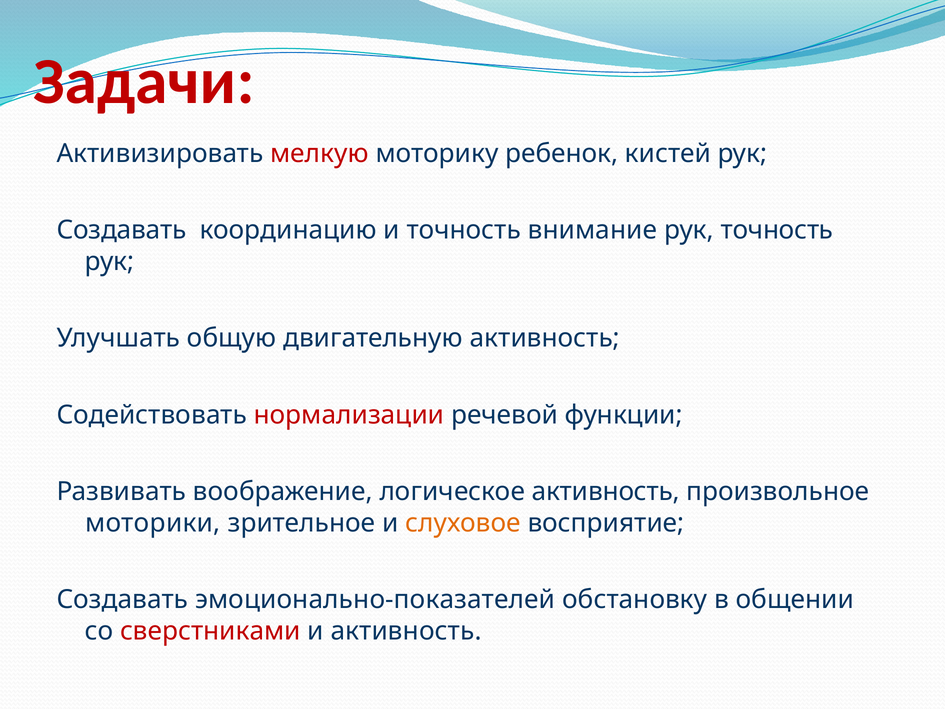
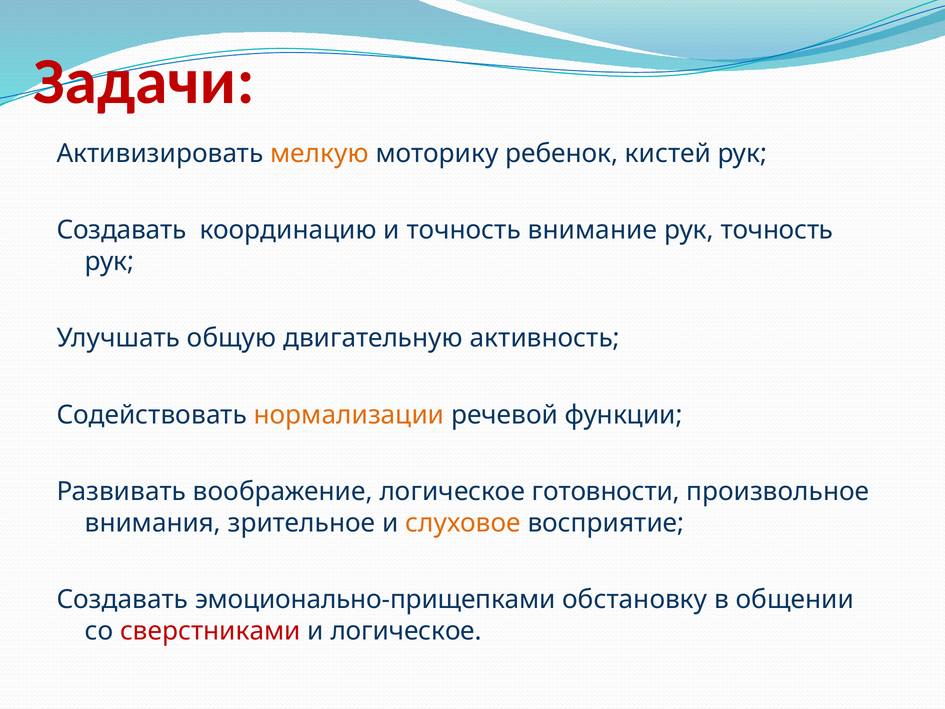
мелкую colour: red -> orange
нормализации colour: red -> orange
логическое активность: активность -> готовности
моторики: моторики -> внимания
эмоционально-показателей: эмоционально-показателей -> эмоционально-прищепками
и активность: активность -> логическое
